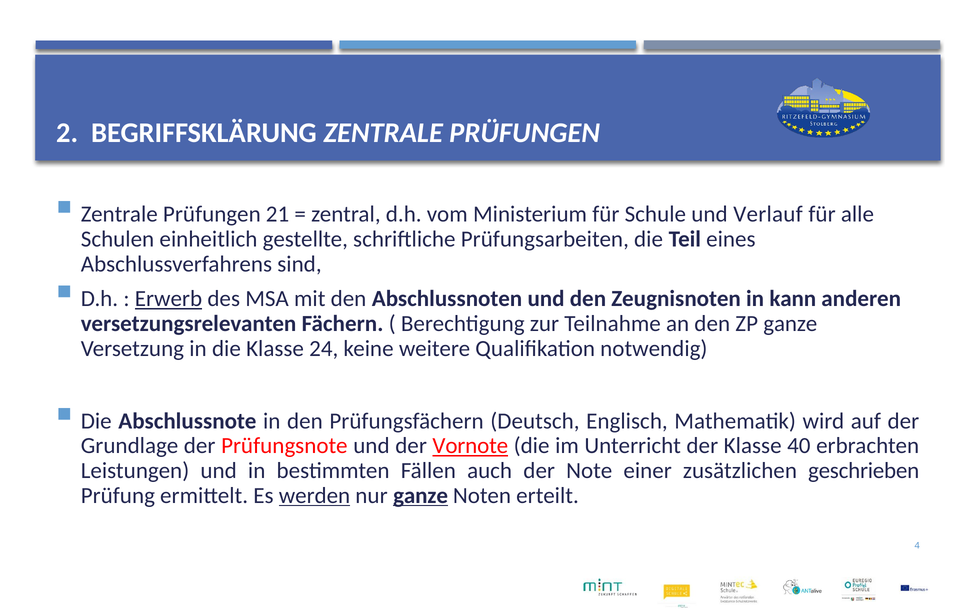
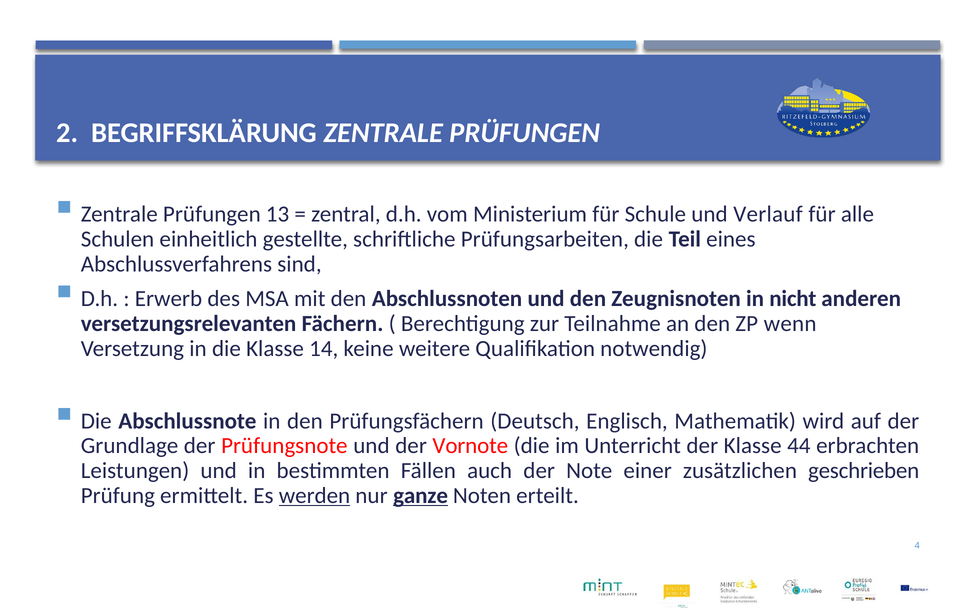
21: 21 -> 13
Erwerb underline: present -> none
kann: kann -> nicht
ZP ganze: ganze -> wenn
24: 24 -> 14
Vornote underline: present -> none
40: 40 -> 44
